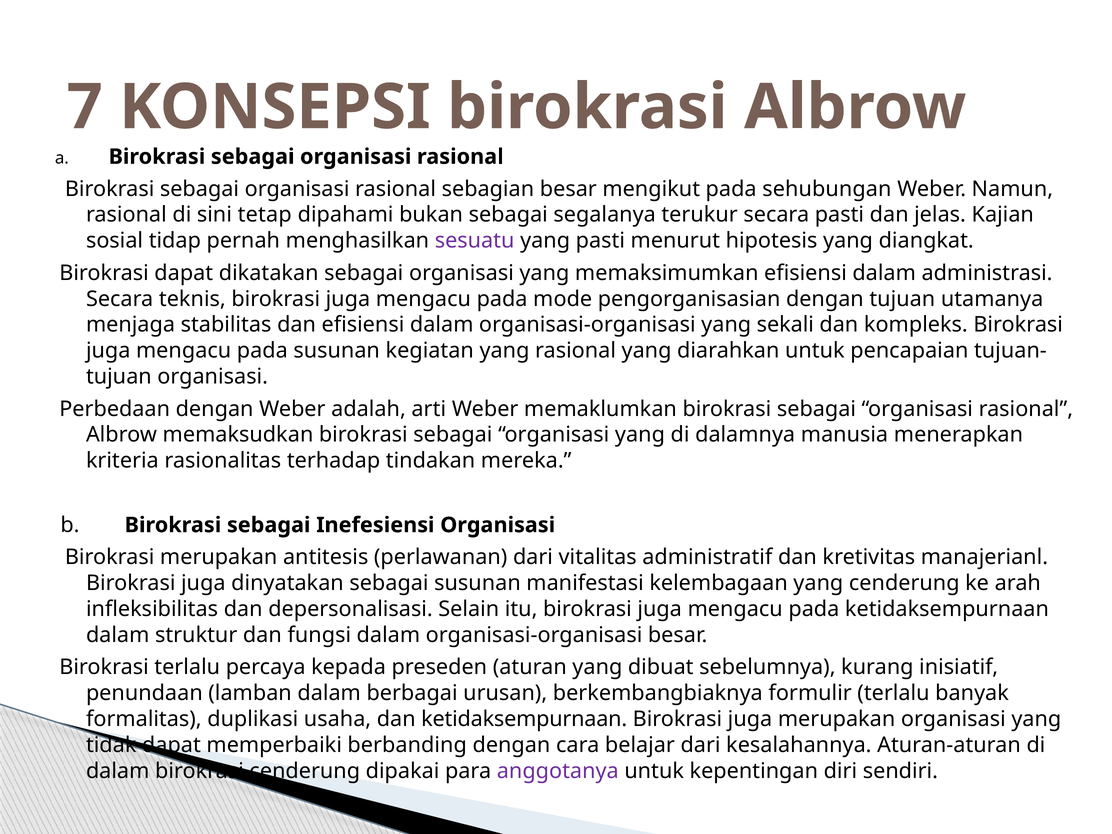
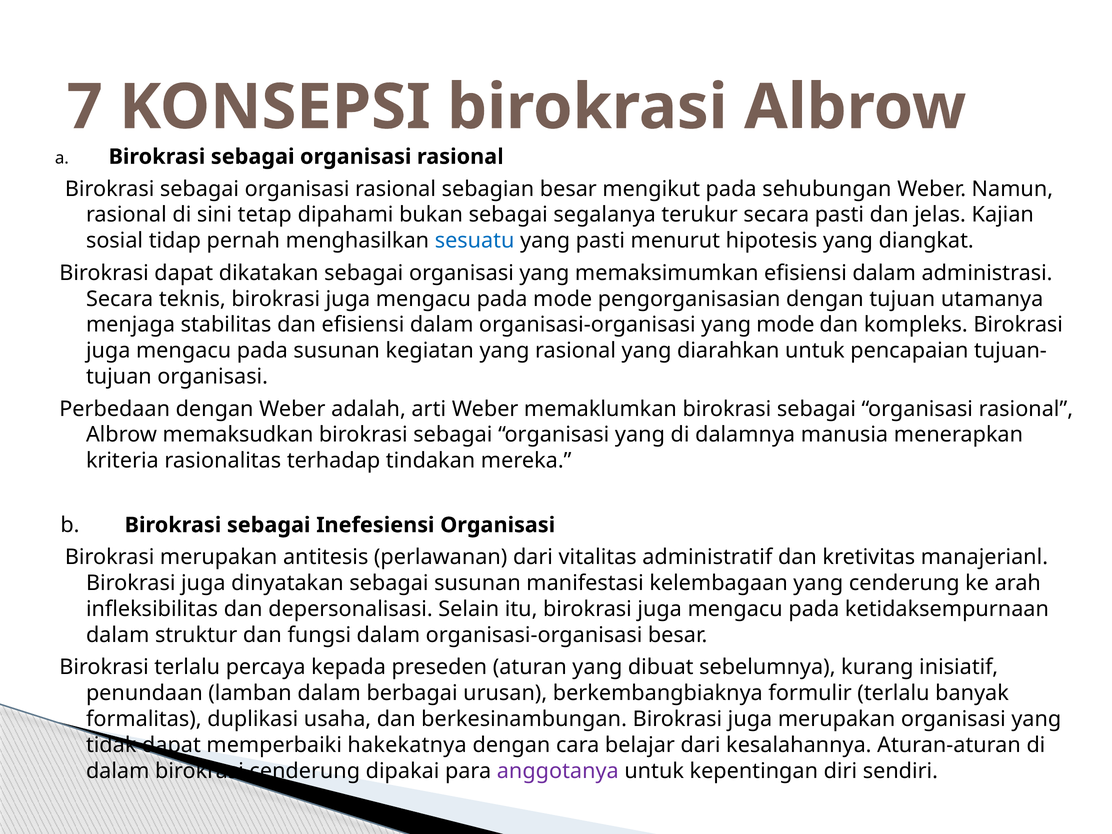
sesuatu colour: purple -> blue
yang sekali: sekali -> mode
dan ketidaksempurnaan: ketidaksempurnaan -> berkesinambungan
berbanding: berbanding -> hakekatnya
